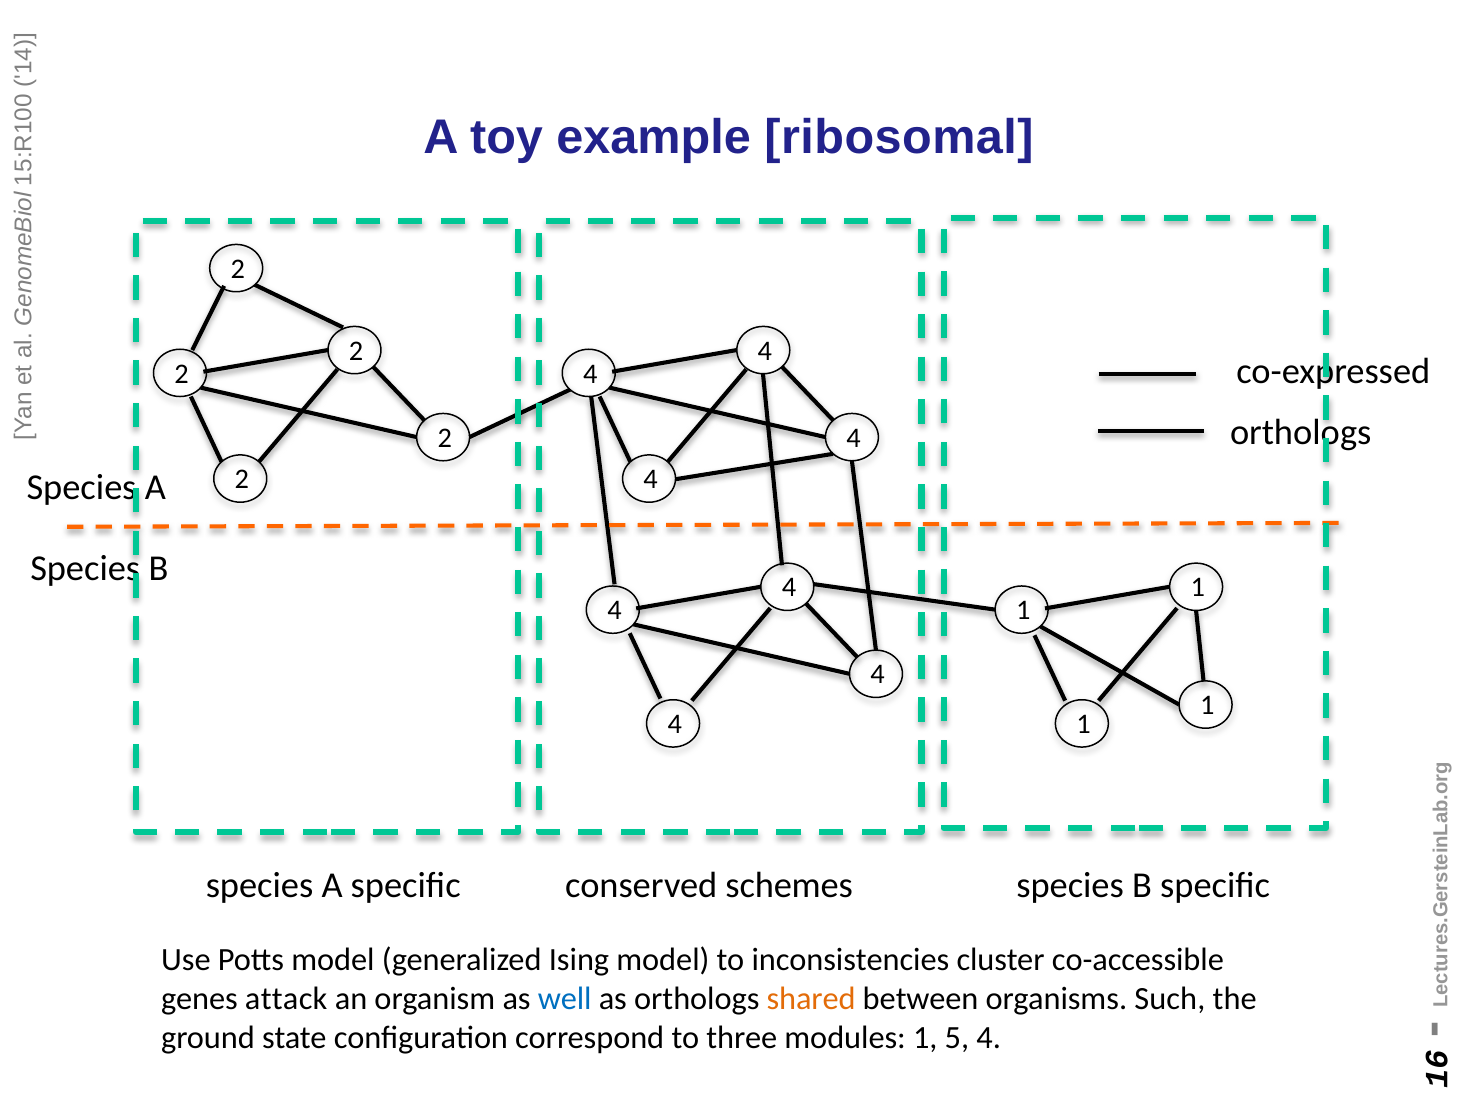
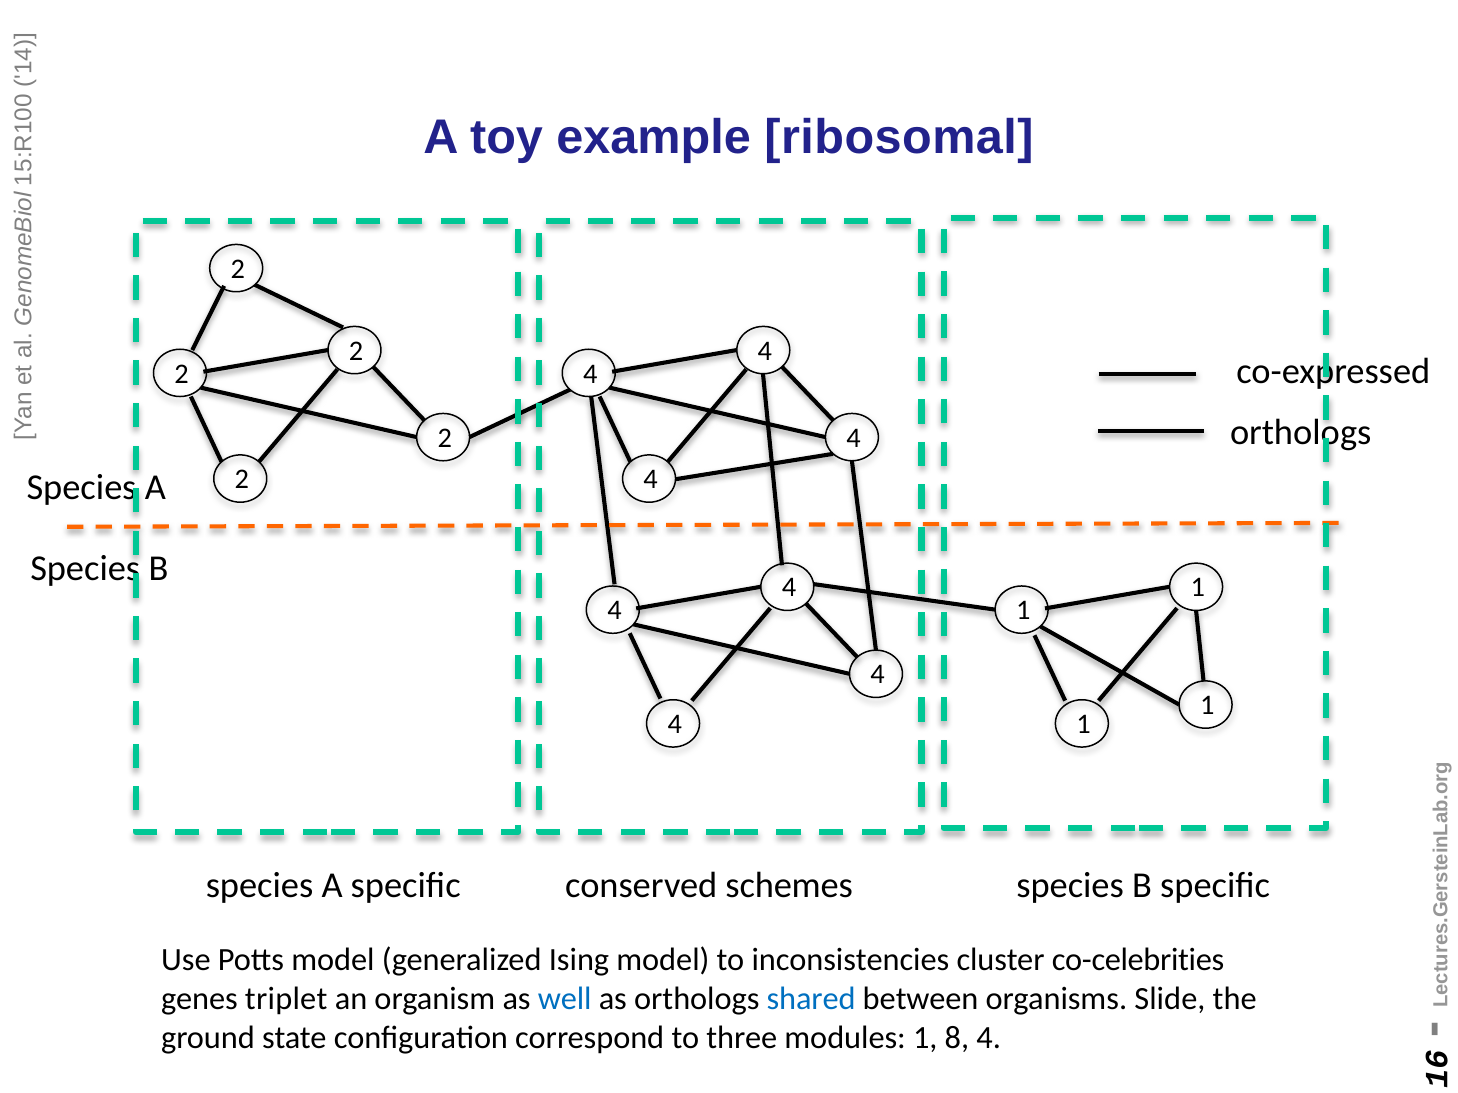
co-accessible: co-accessible -> co-celebrities
attack: attack -> triplet
shared colour: orange -> blue
Such: Such -> Slide
modules 1 5: 5 -> 8
